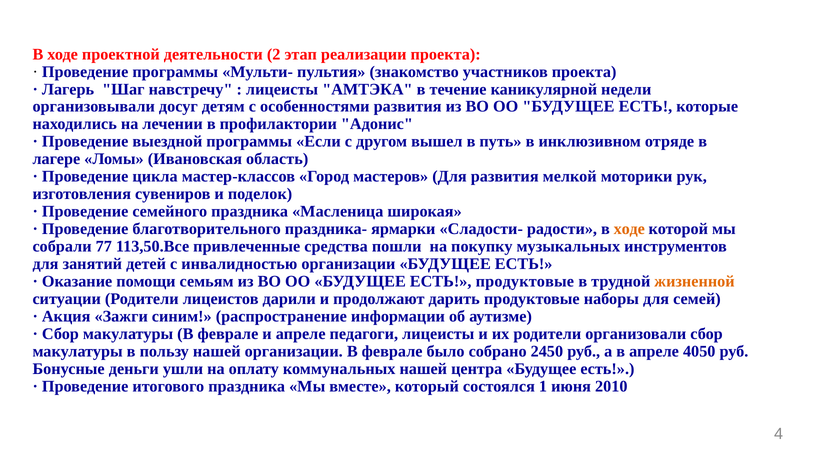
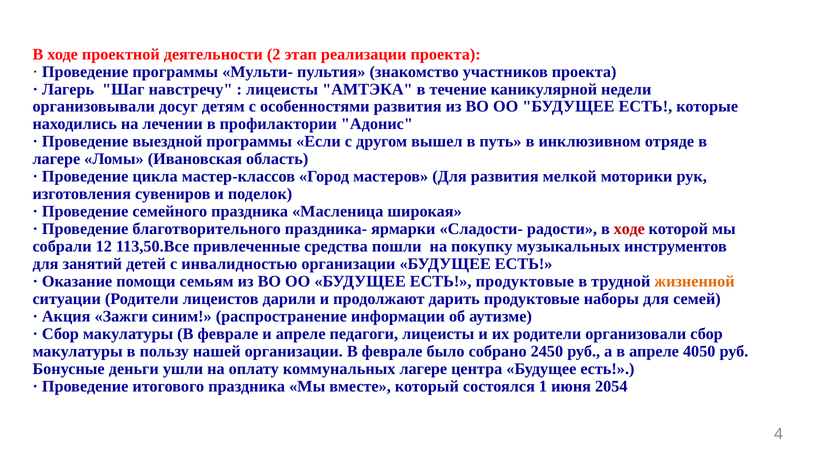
ходе at (629, 229) colour: orange -> red
77: 77 -> 12
коммунальных нашей: нашей -> лагере
2010: 2010 -> 2054
